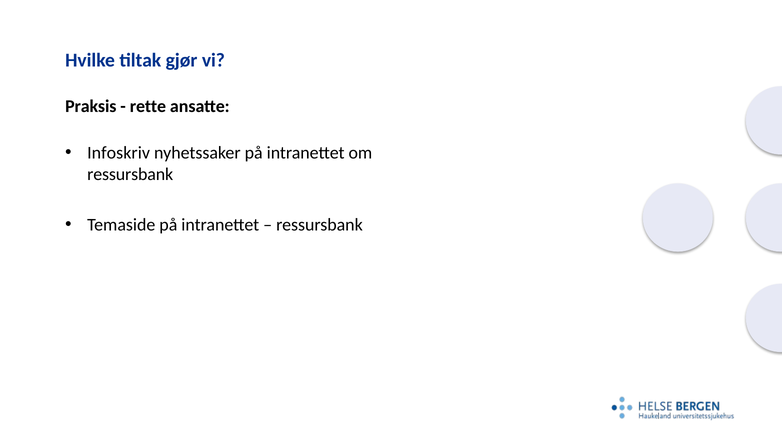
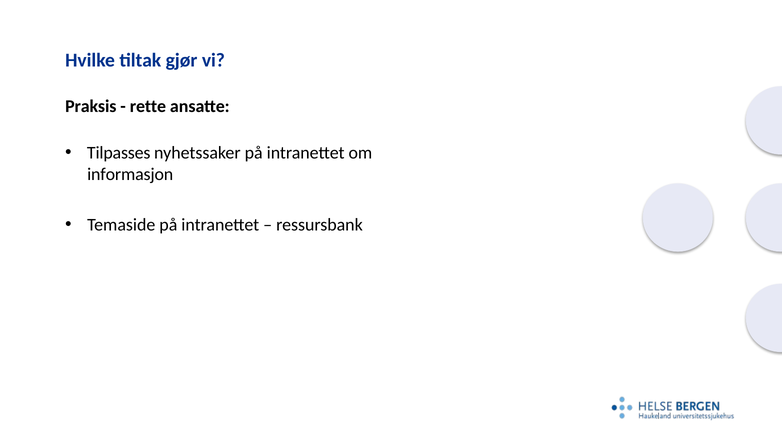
Infoskriv: Infoskriv -> Tilpasses
ressursbank at (130, 174): ressursbank -> informasjon
